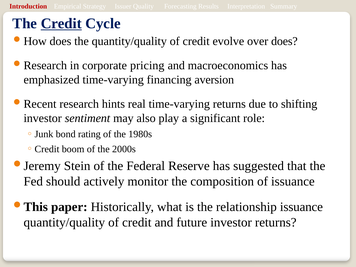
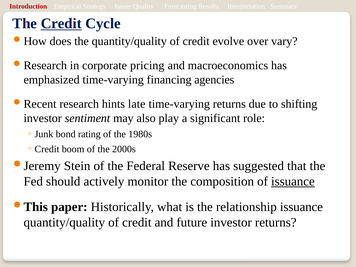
over does: does -> vary
aversion: aversion -> agencies
real: real -> late
issuance at (293, 181) underline: none -> present
